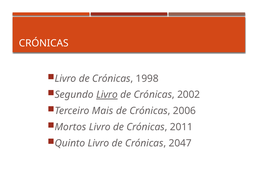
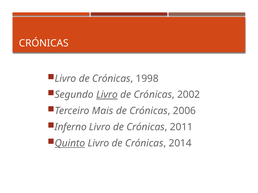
Mortos: Mortos -> Inferno
Quinto underline: none -> present
2047: 2047 -> 2014
